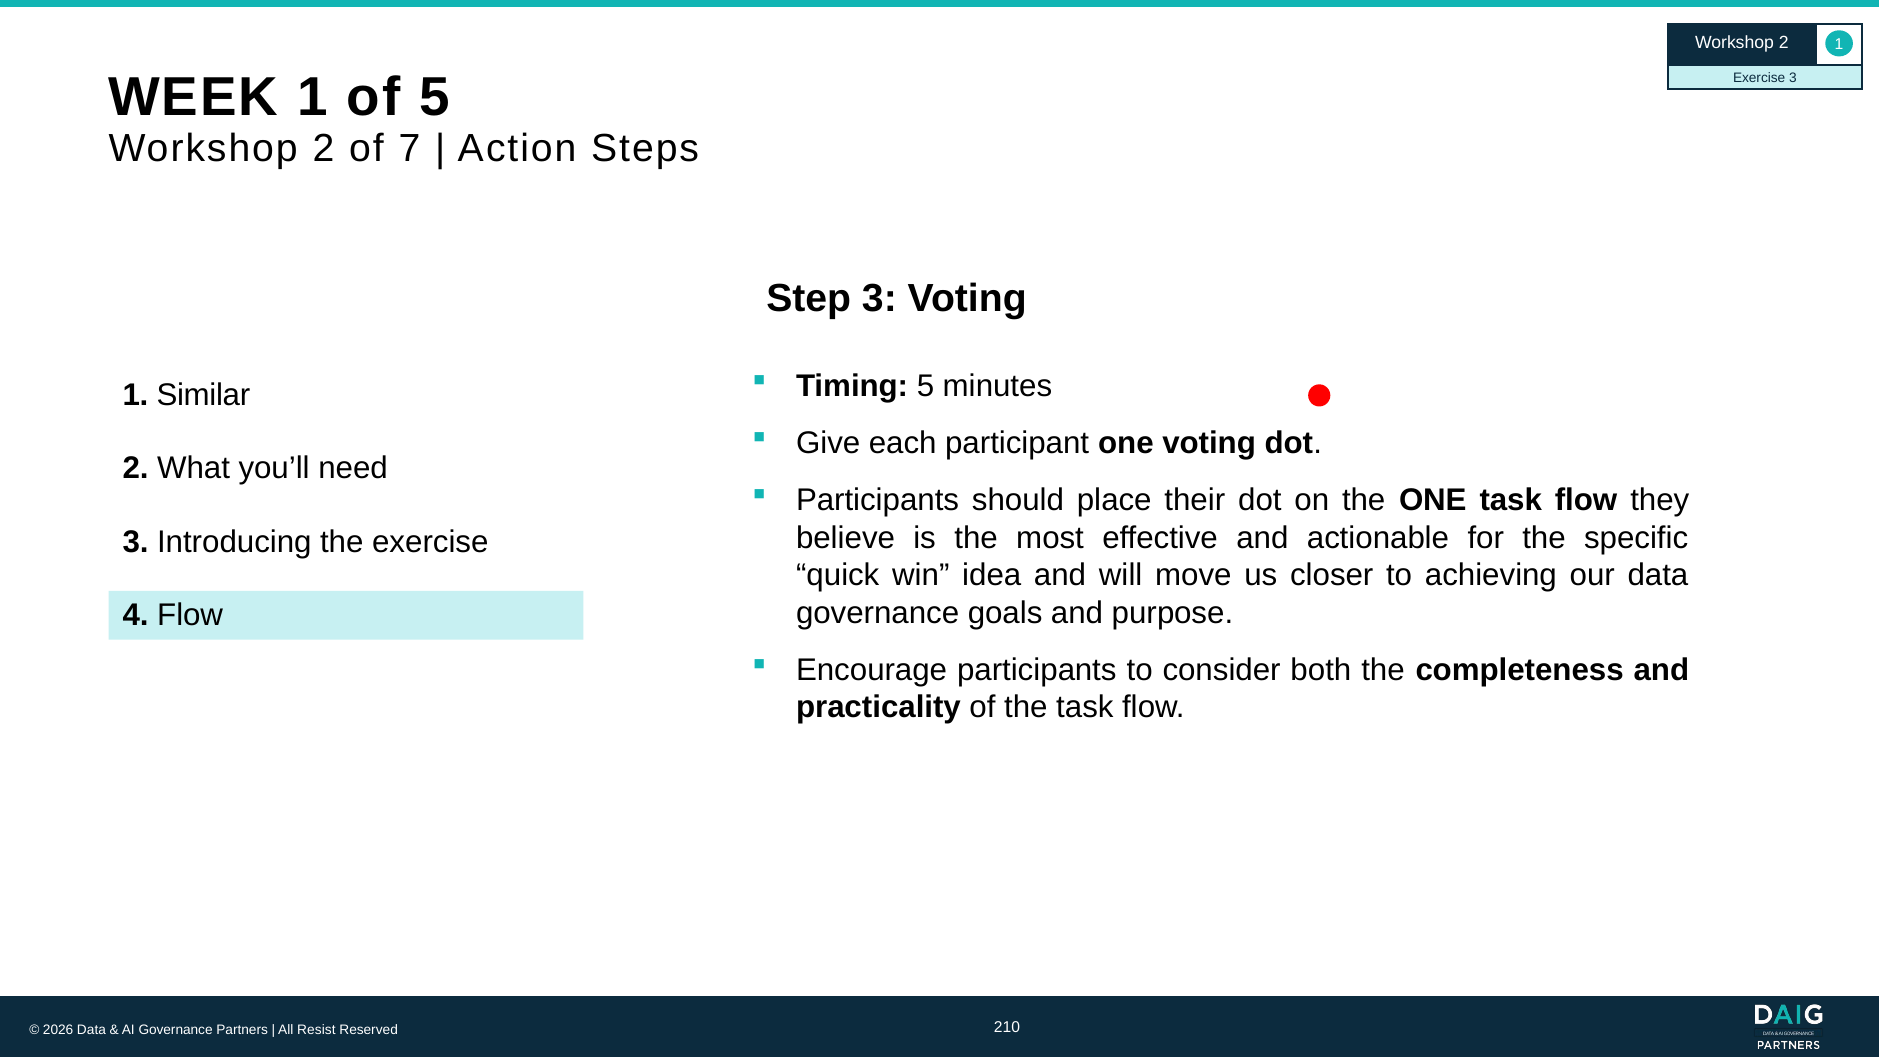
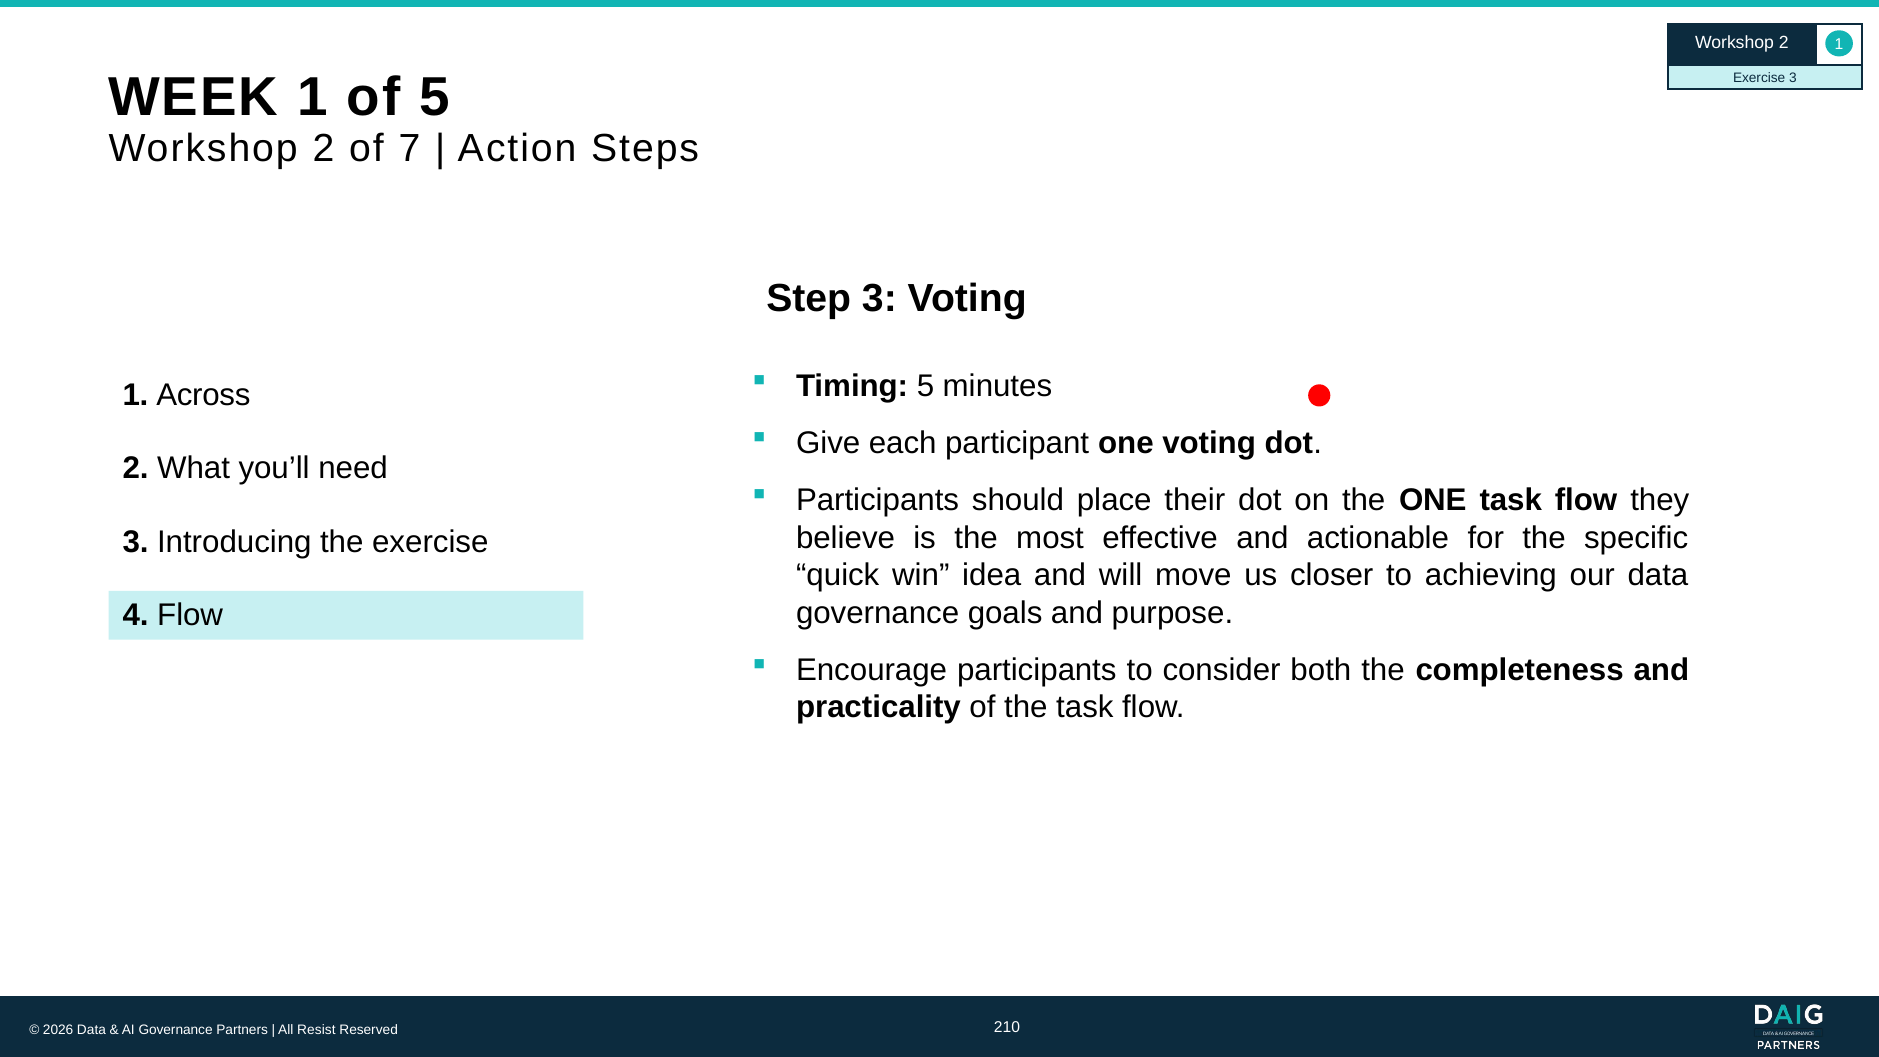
Similar: Similar -> Across
